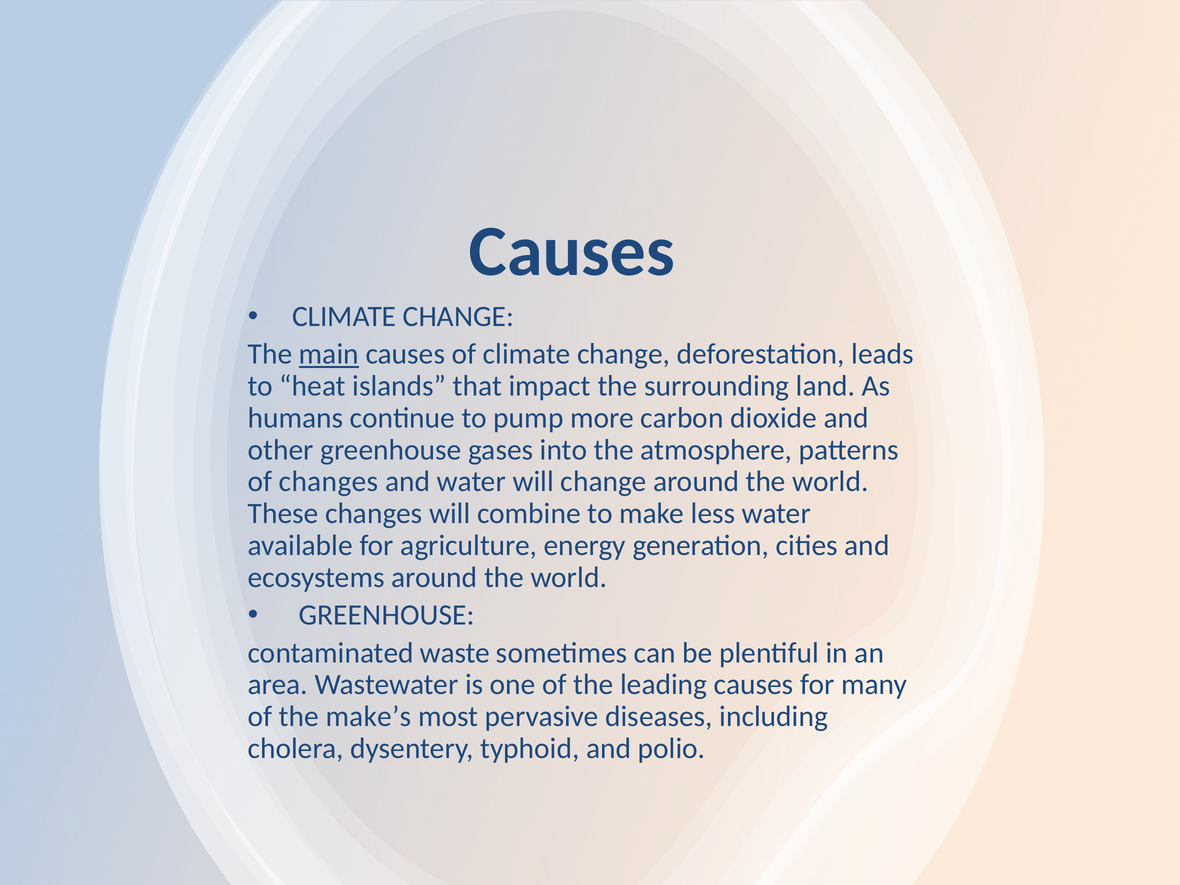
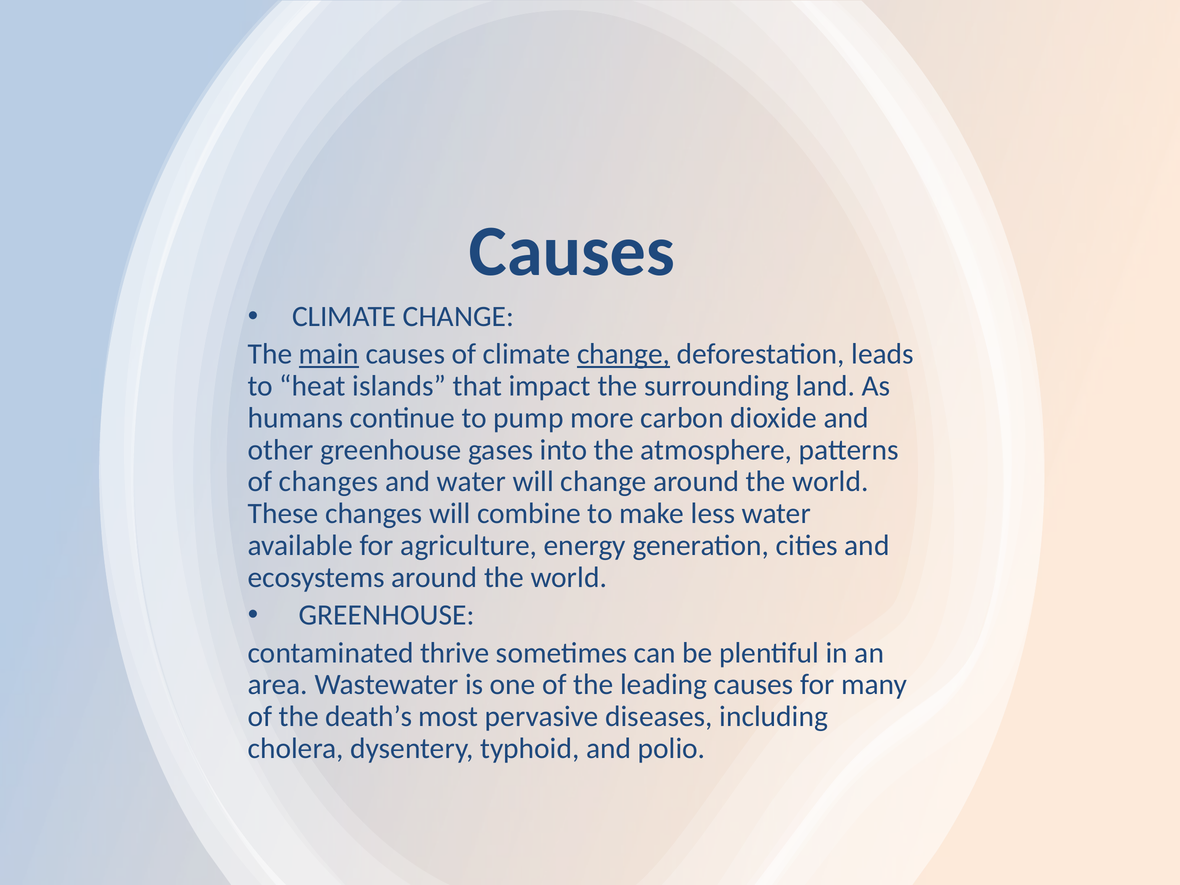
change at (624, 354) underline: none -> present
waste: waste -> thrive
make’s: make’s -> death’s
